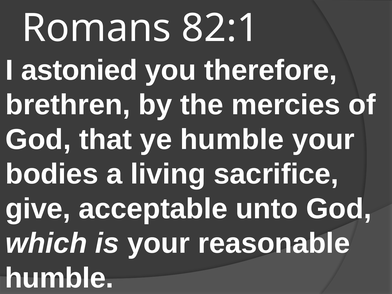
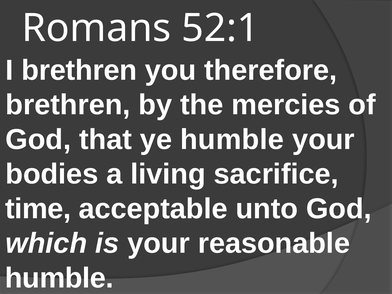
82:1: 82:1 -> 52:1
I astonied: astonied -> brethren
give: give -> time
